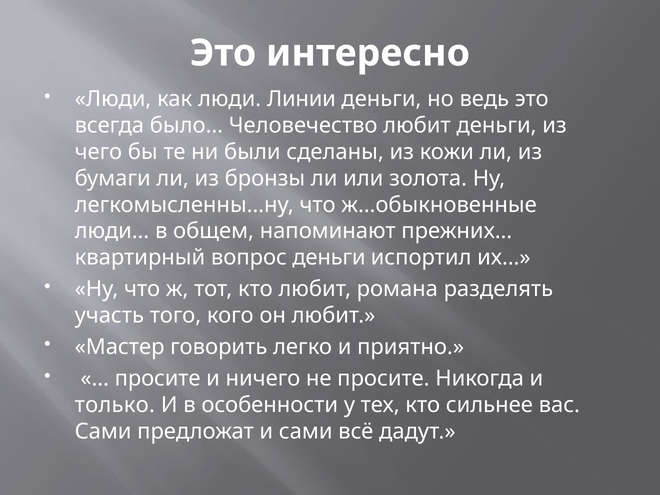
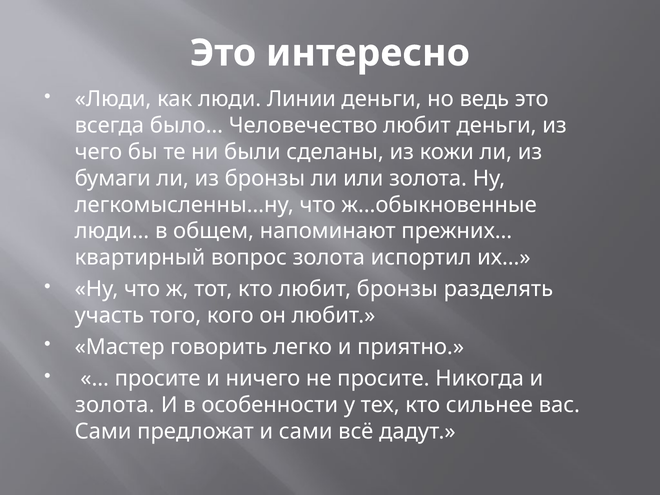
вопрос деньги: деньги -> золота
любит романа: романа -> бронзы
только at (115, 405): только -> золота
